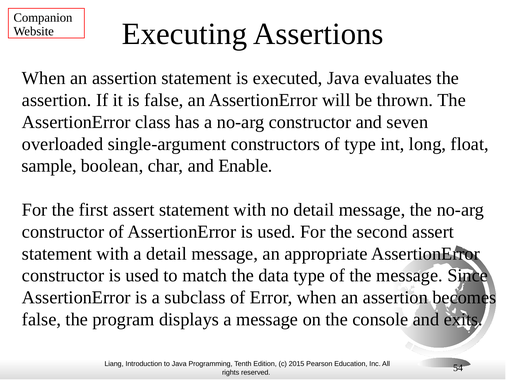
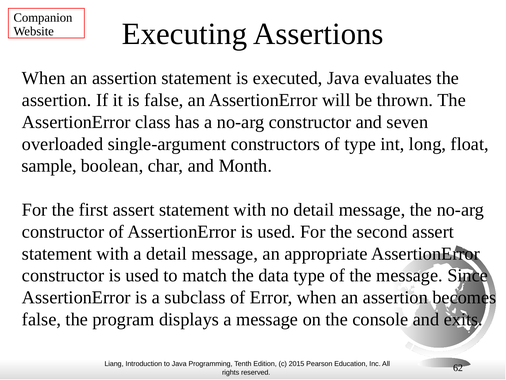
Enable: Enable -> Month
54: 54 -> 62
